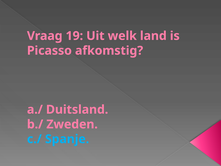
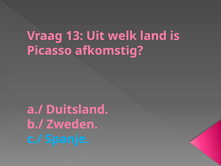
19: 19 -> 13
